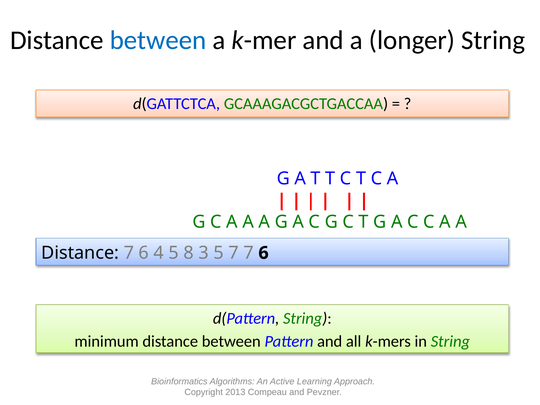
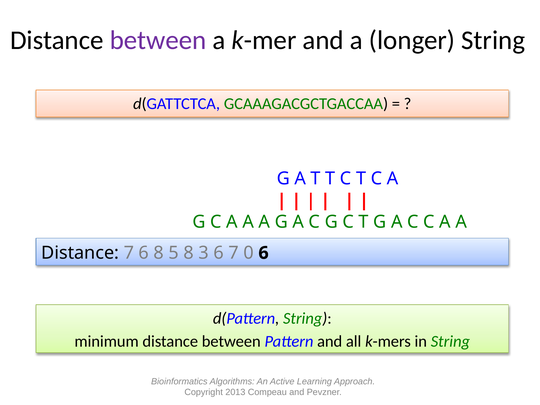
between at (158, 40) colour: blue -> purple
6 4: 4 -> 8
3 5: 5 -> 6
7 7: 7 -> 0
